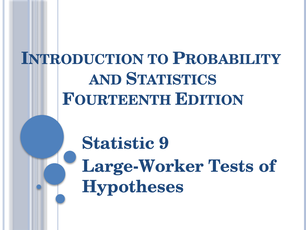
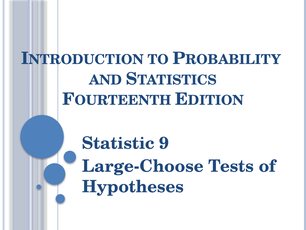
Large-Worker: Large-Worker -> Large-Choose
